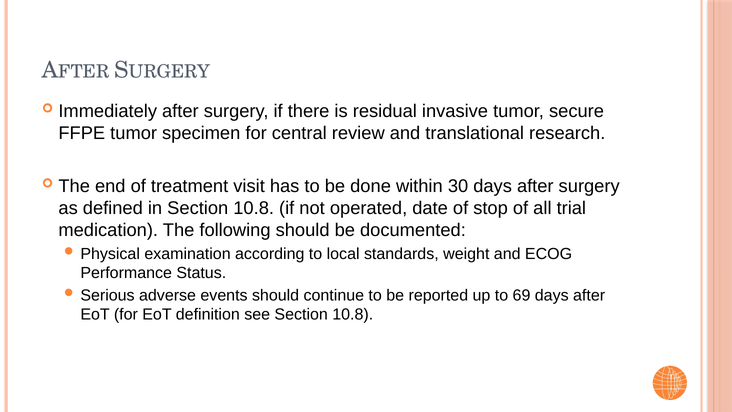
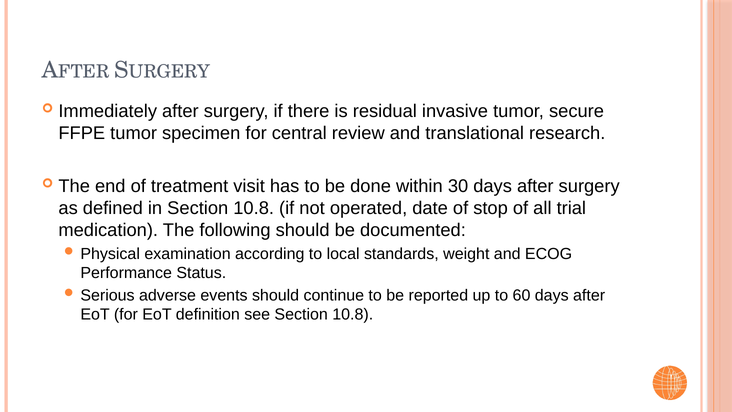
69: 69 -> 60
